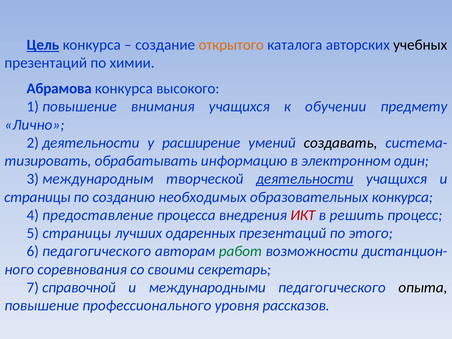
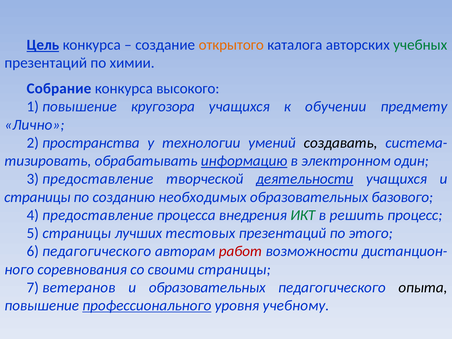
учебных colour: black -> green
Абрамова: Абрамова -> Собрание
внимания: внимания -> кругозора
2 деятельности: деятельности -> пространства
расширение: расширение -> технологии
информацию underline: none -> present
3 международным: международным -> предоставление
образовательных конкурса: конкурса -> базового
ИКТ colour: red -> green
одаренных: одаренных -> тестовых
работ colour: green -> red
своими секретарь: секретарь -> страницы
справочной: справочной -> ветеранов
и международными: международными -> образовательных
профессионального underline: none -> present
рассказов: рассказов -> учебному
